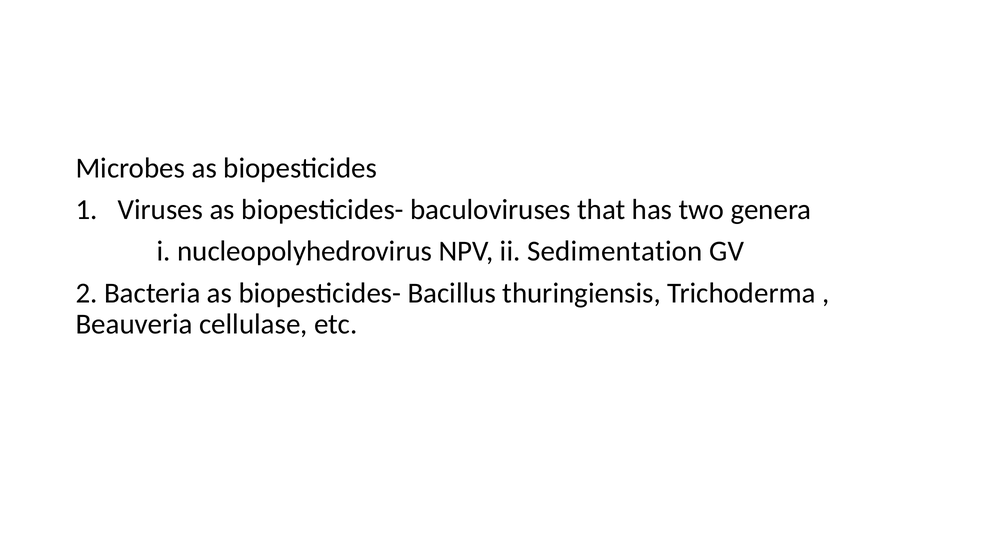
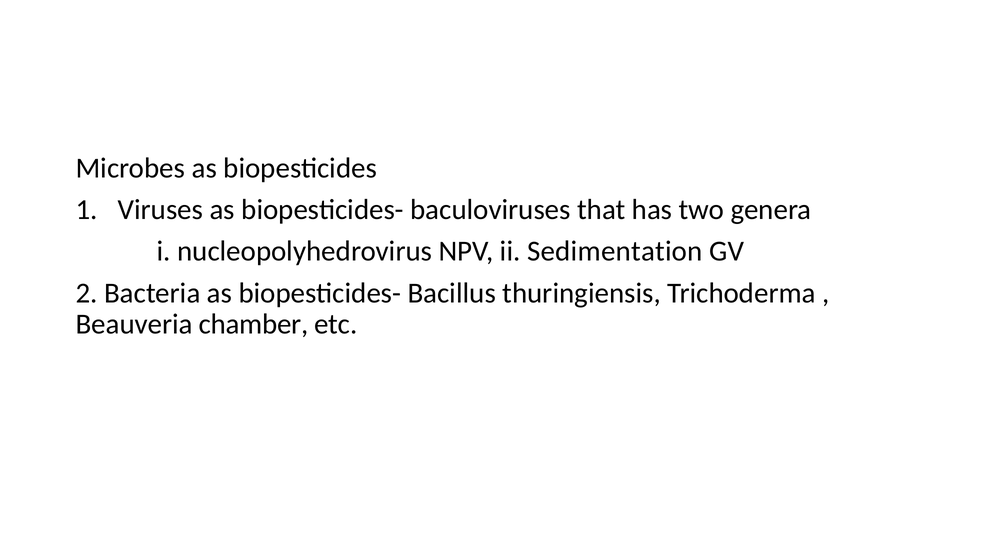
cellulase: cellulase -> chamber
